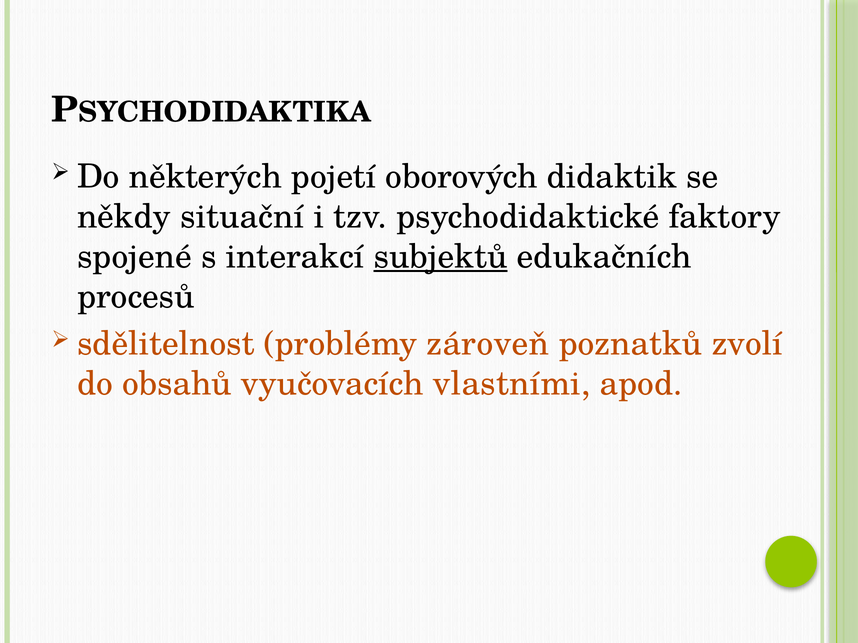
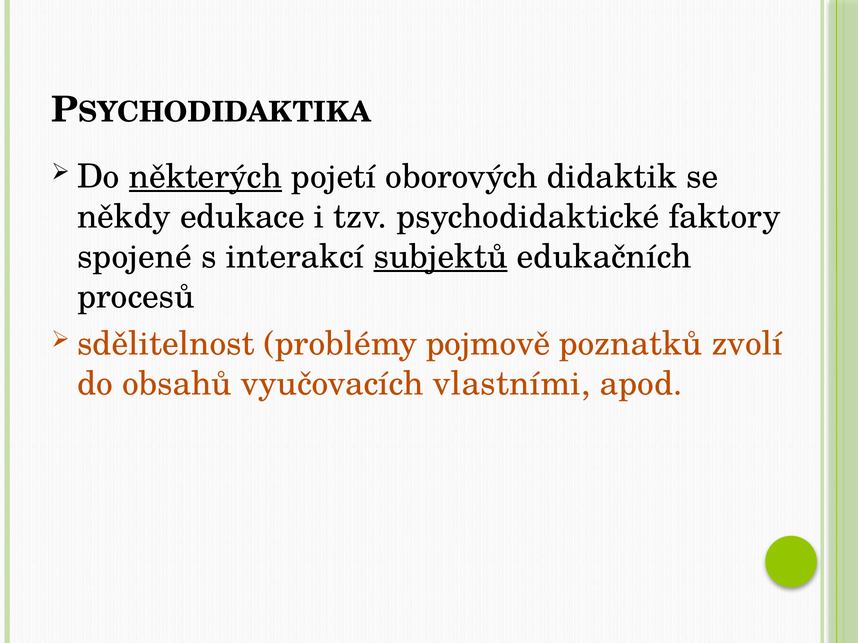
některých underline: none -> present
situační: situační -> edukace
zároveň: zároveň -> pojmově
